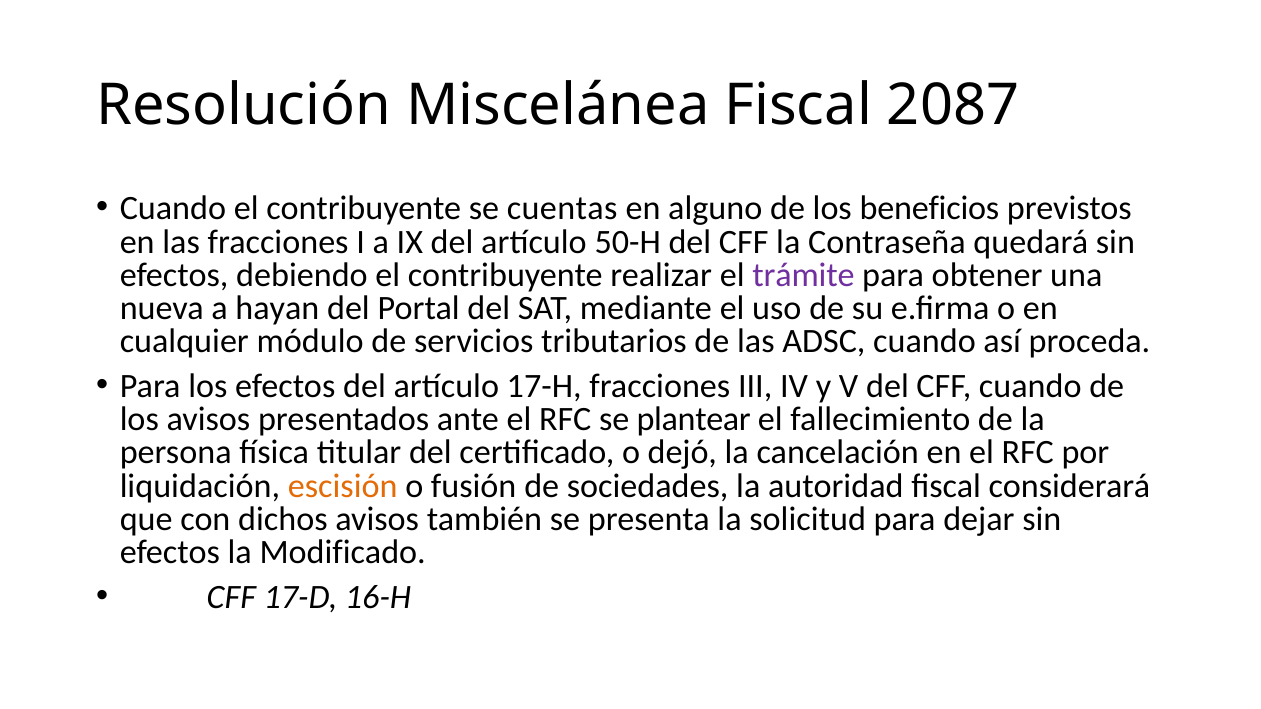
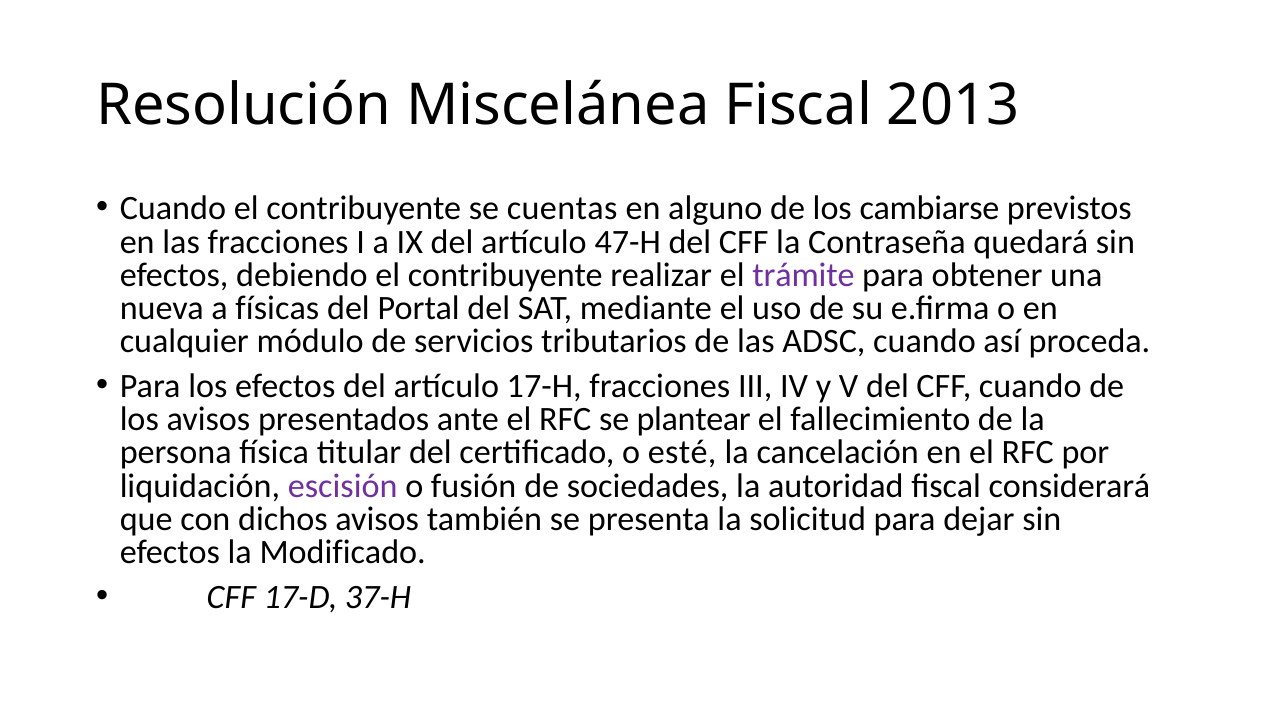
2087: 2087 -> 2013
beneficios: beneficios -> cambiarse
50-H: 50-H -> 47-H
hayan: hayan -> físicas
dejó: dejó -> esté
escisión colour: orange -> purple
16-H: 16-H -> 37-H
